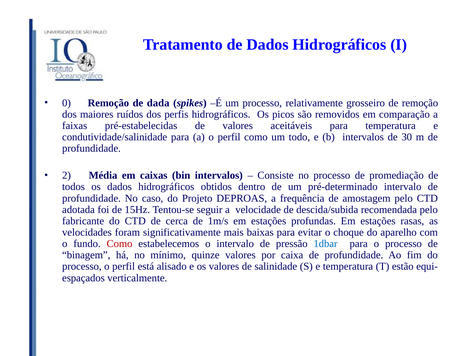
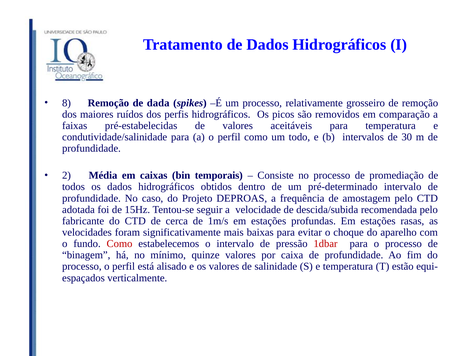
0: 0 -> 8
bin intervalos: intervalos -> temporais
1dbar colour: blue -> red
